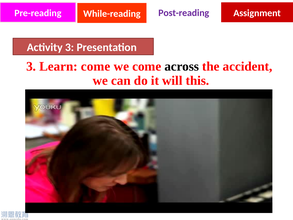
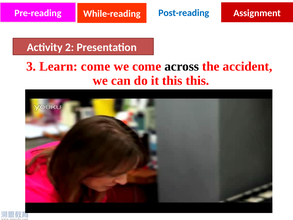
Post-reading colour: purple -> blue
Activity 3: 3 -> 2
it will: will -> this
